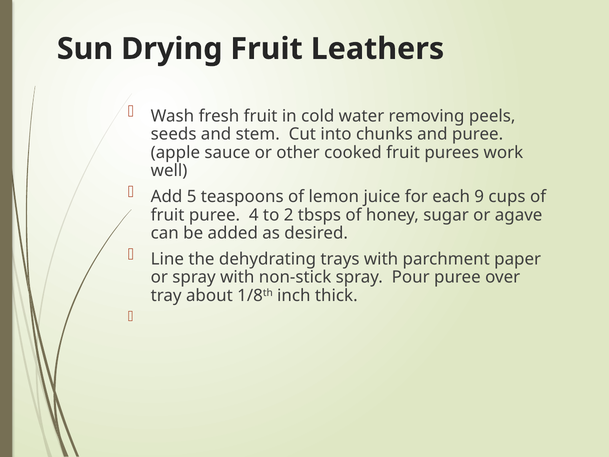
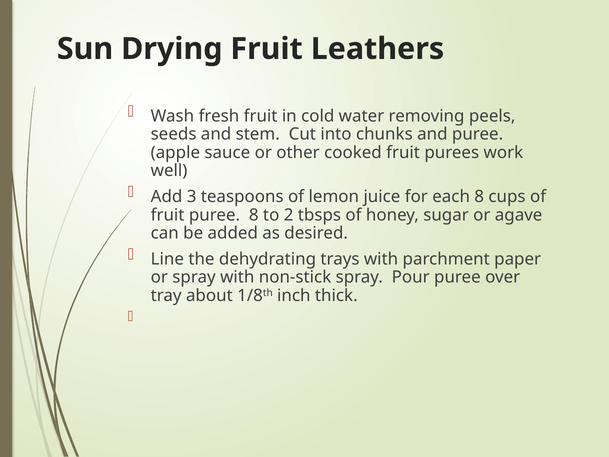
5: 5 -> 3
each 9: 9 -> 8
puree 4: 4 -> 8
